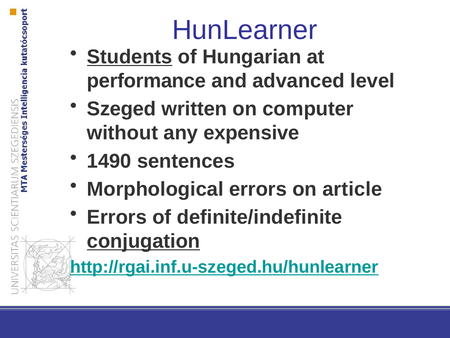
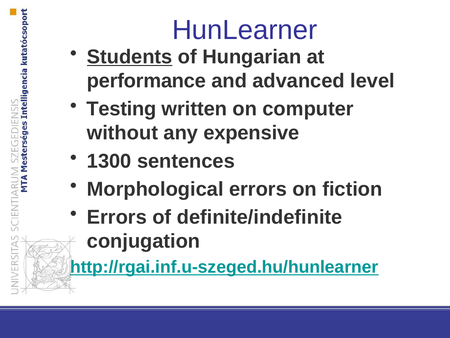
Szeged: Szeged -> Testing
1490: 1490 -> 1300
article: article -> fiction
conjugation underline: present -> none
